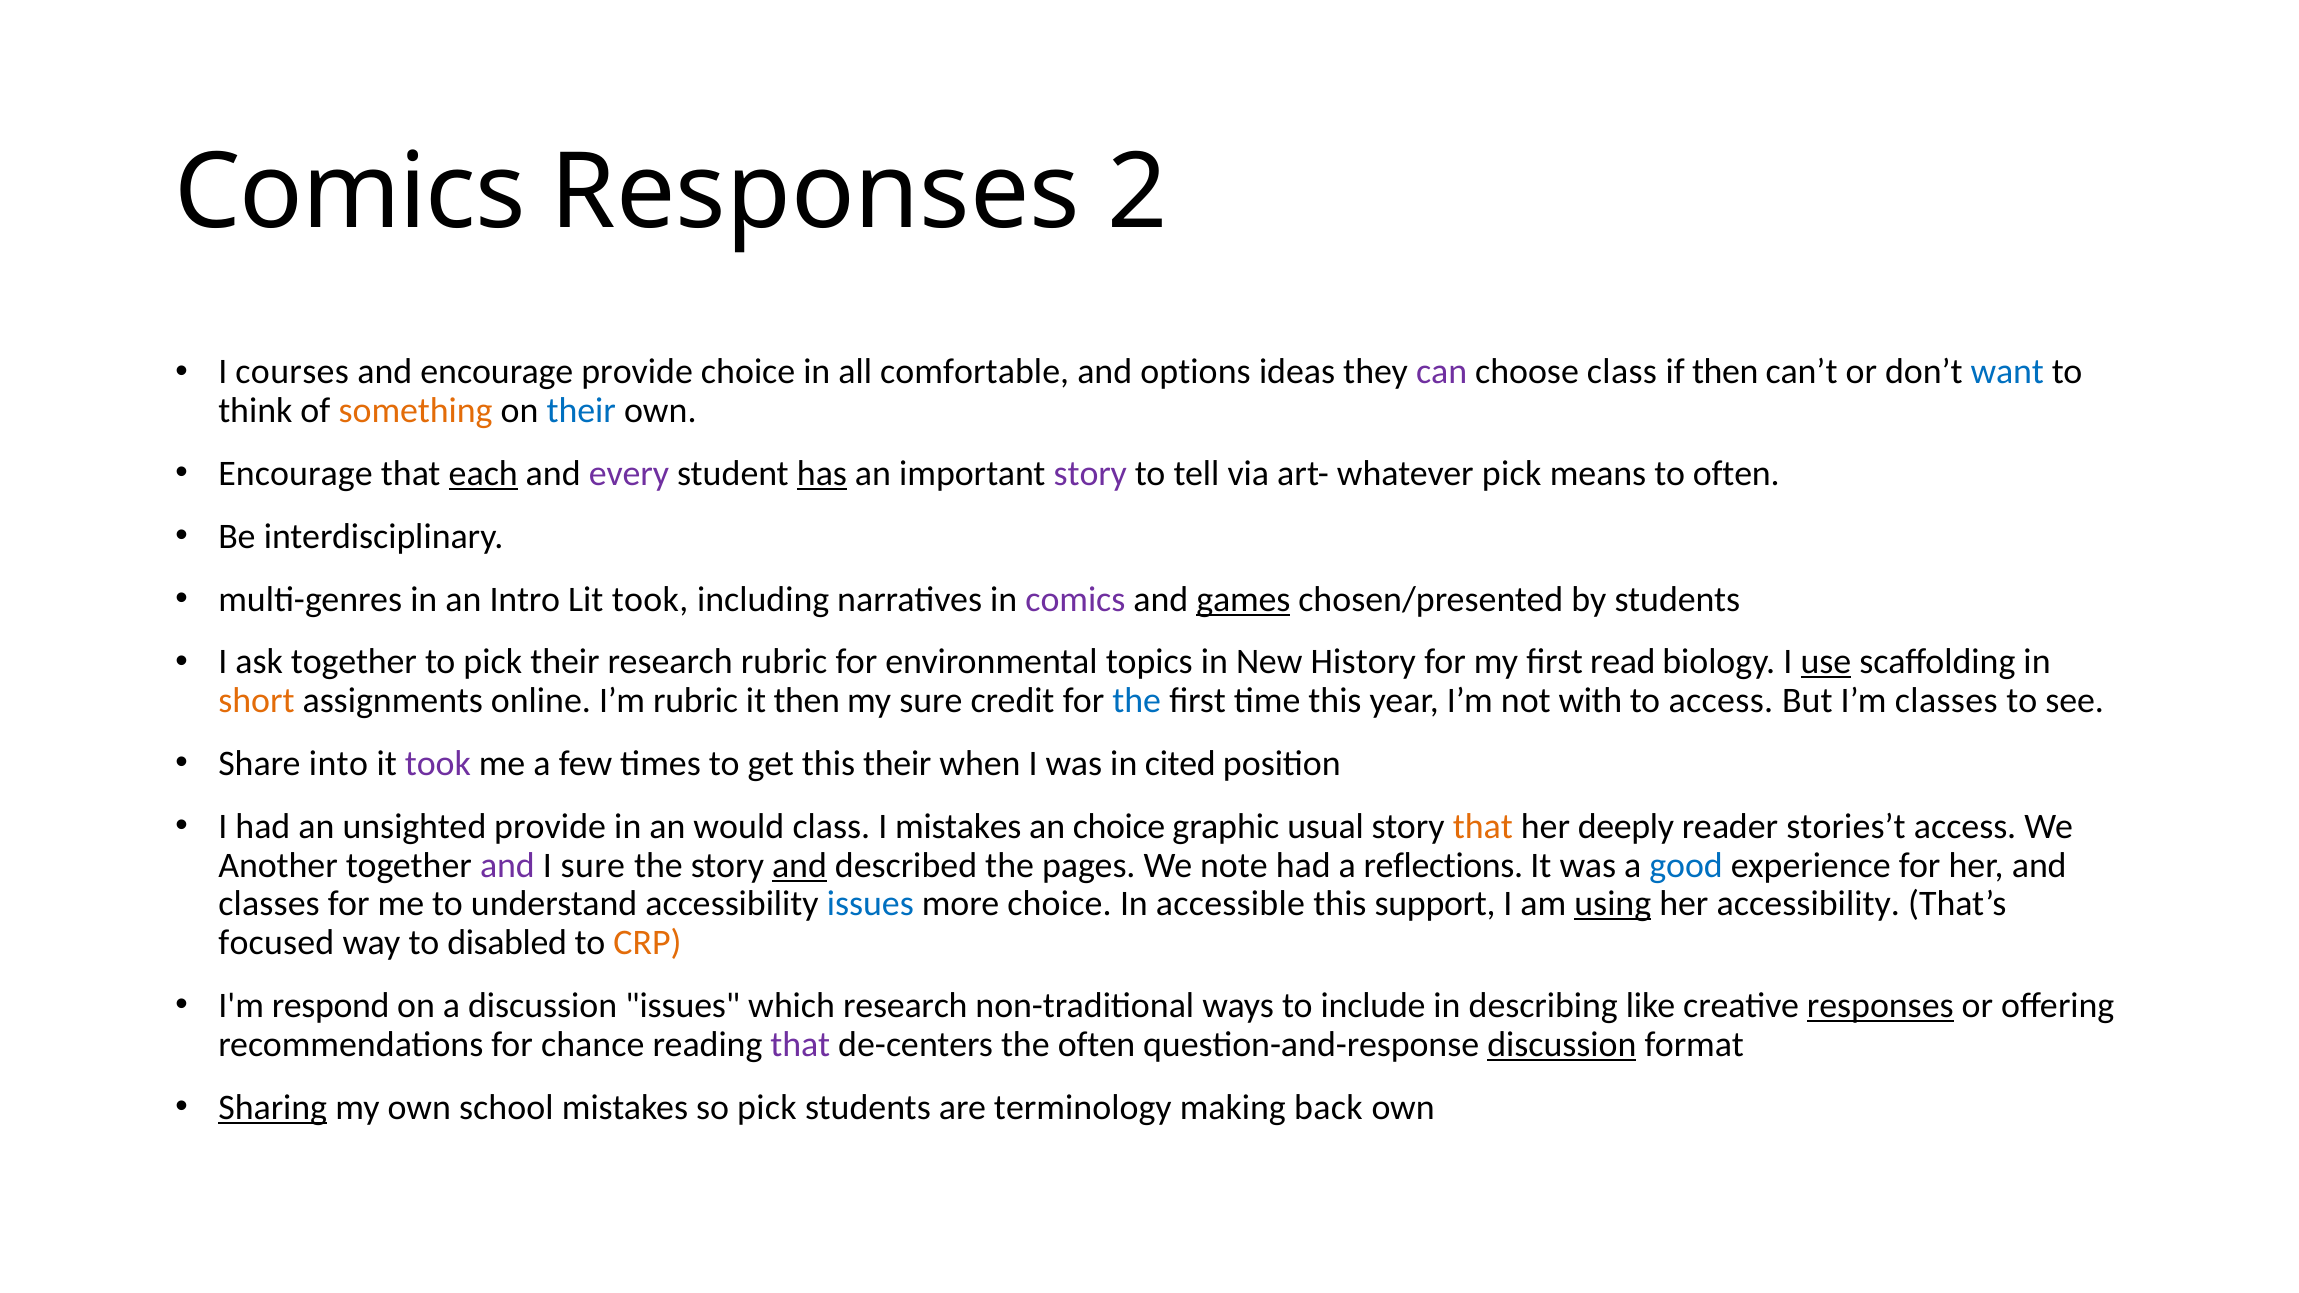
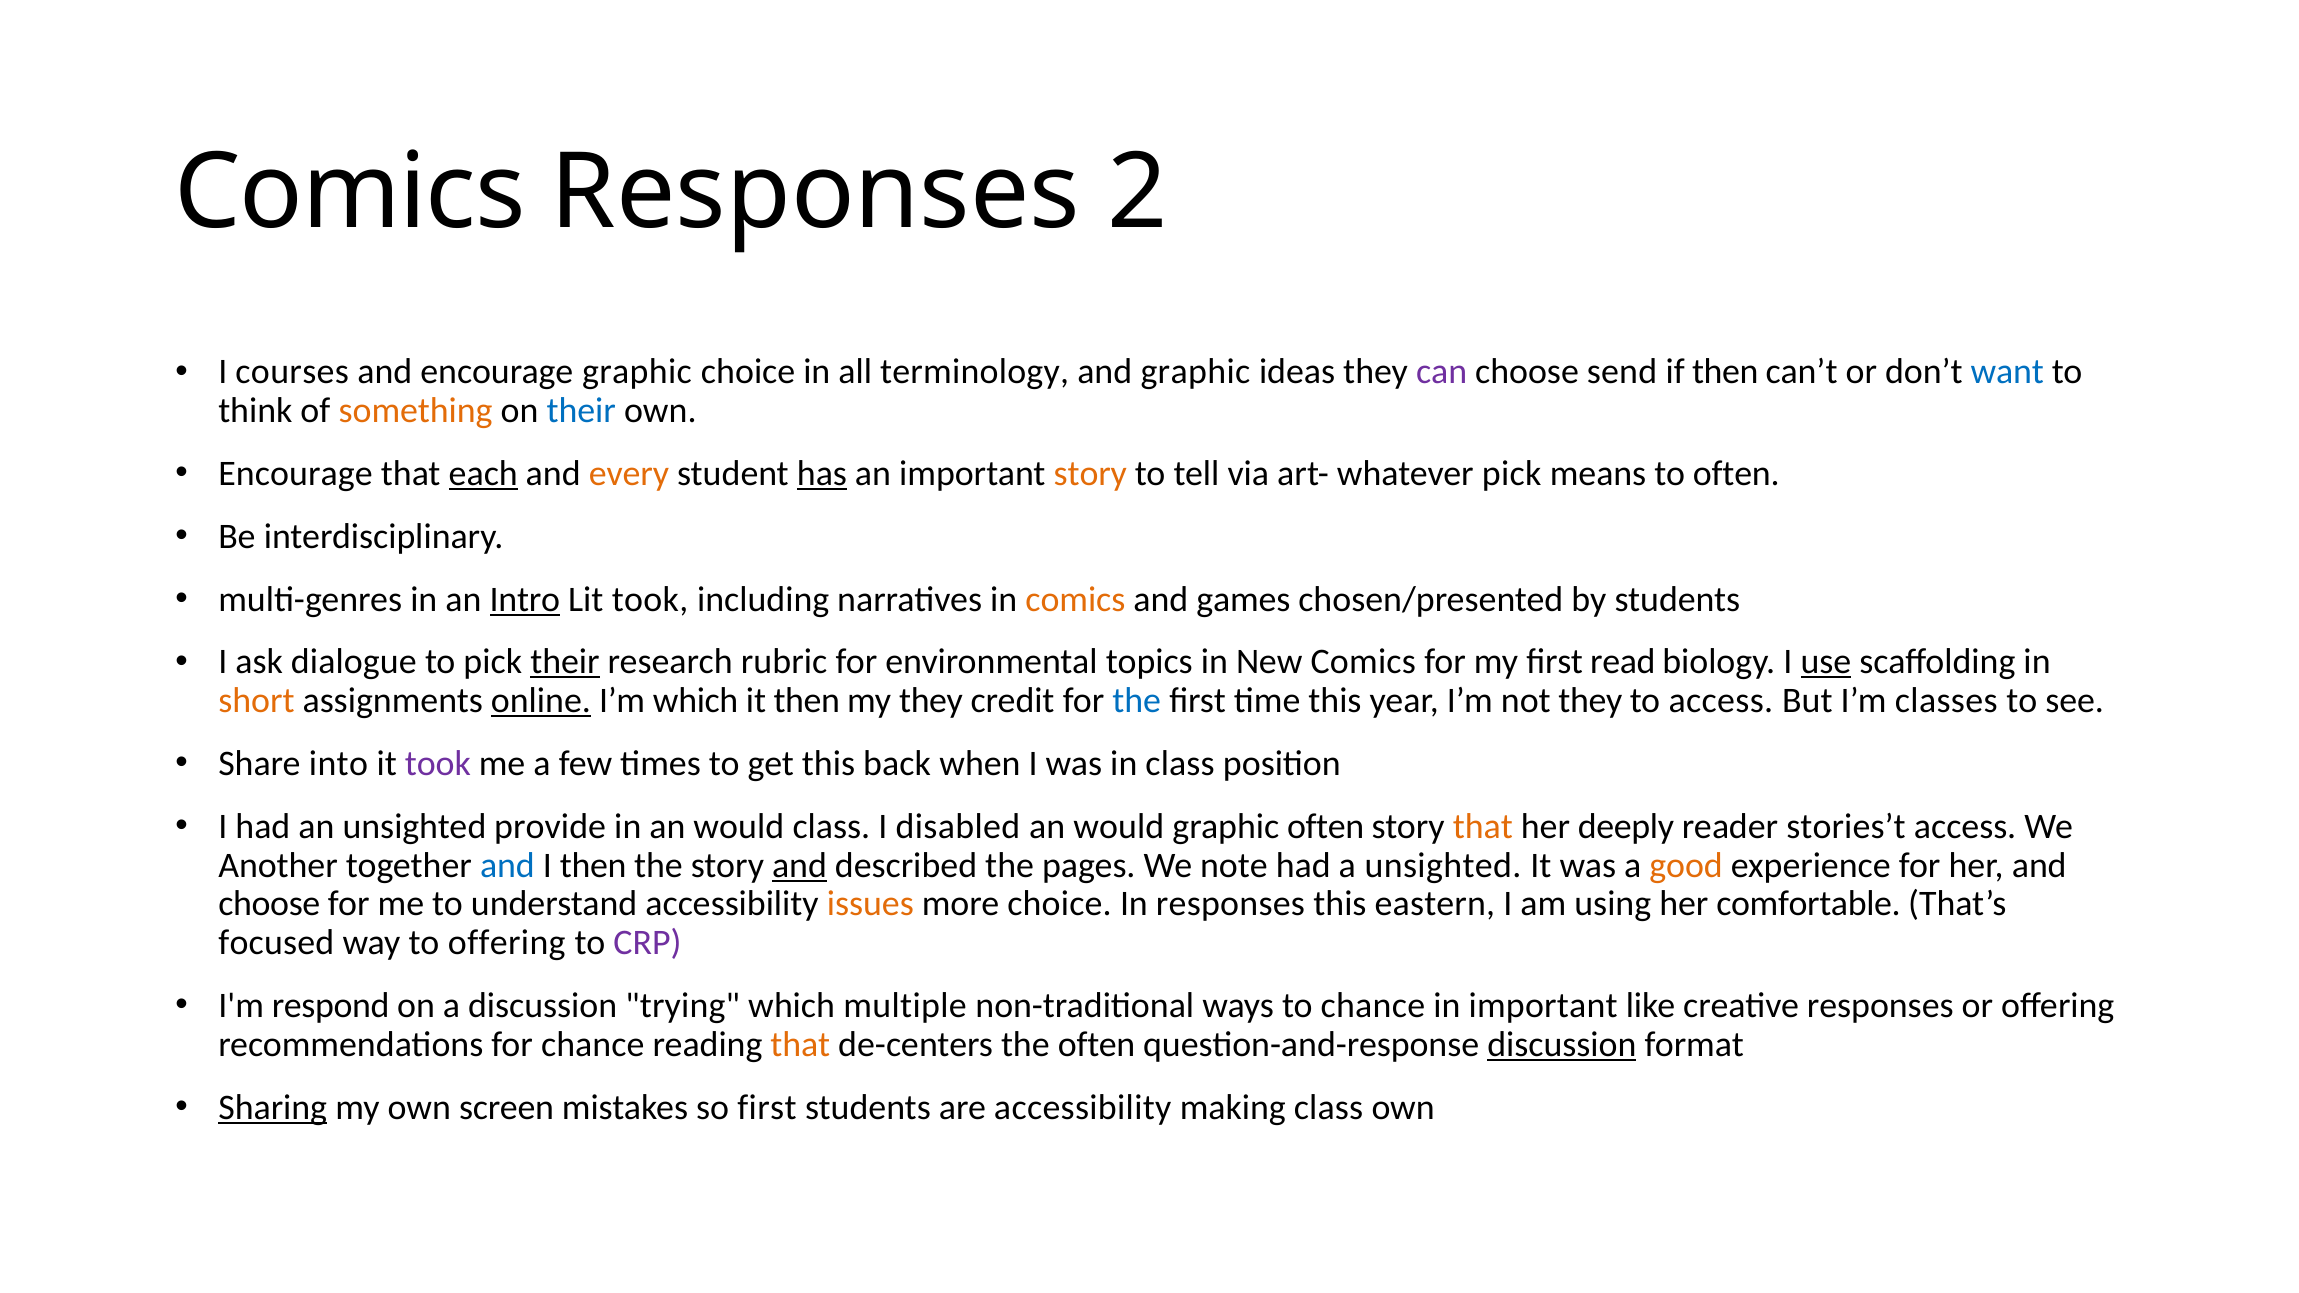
encourage provide: provide -> graphic
comfortable: comfortable -> terminology
and options: options -> graphic
choose class: class -> send
every colour: purple -> orange
story at (1090, 474) colour: purple -> orange
Intro underline: none -> present
comics at (1075, 599) colour: purple -> orange
games underline: present -> none
ask together: together -> dialogue
their at (565, 662) underline: none -> present
New History: History -> Comics
online underline: none -> present
I’m rubric: rubric -> which
my sure: sure -> they
not with: with -> they
this their: their -> back
in cited: cited -> class
I mistakes: mistakes -> disabled
choice at (1119, 826): choice -> would
graphic usual: usual -> often
and at (507, 865) colour: purple -> blue
I sure: sure -> then
a reflections: reflections -> unsighted
good colour: blue -> orange
classes at (269, 904): classes -> choose
issues at (870, 904) colour: blue -> orange
In accessible: accessible -> responses
support: support -> eastern
using underline: present -> none
her accessibility: accessibility -> comfortable
to disabled: disabled -> offering
CRP colour: orange -> purple
discussion issues: issues -> trying
which research: research -> multiple
to include: include -> chance
in describing: describing -> important
responses at (1880, 1006) underline: present -> none
that at (800, 1045) colour: purple -> orange
school: school -> screen
so pick: pick -> first
are terminology: terminology -> accessibility
making back: back -> class
